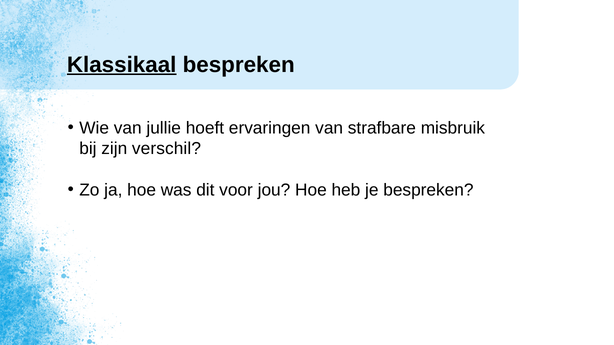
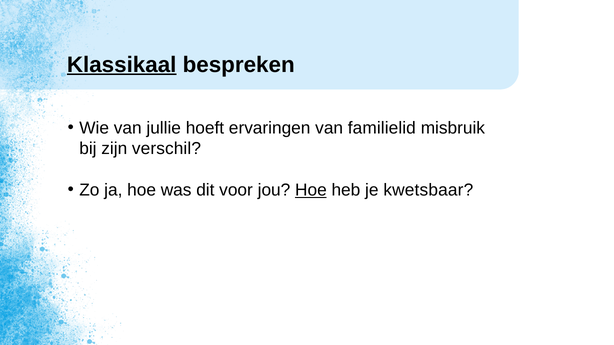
strafbare: strafbare -> familielid
Hoe at (311, 190) underline: none -> present
je bespreken: bespreken -> kwetsbaar
